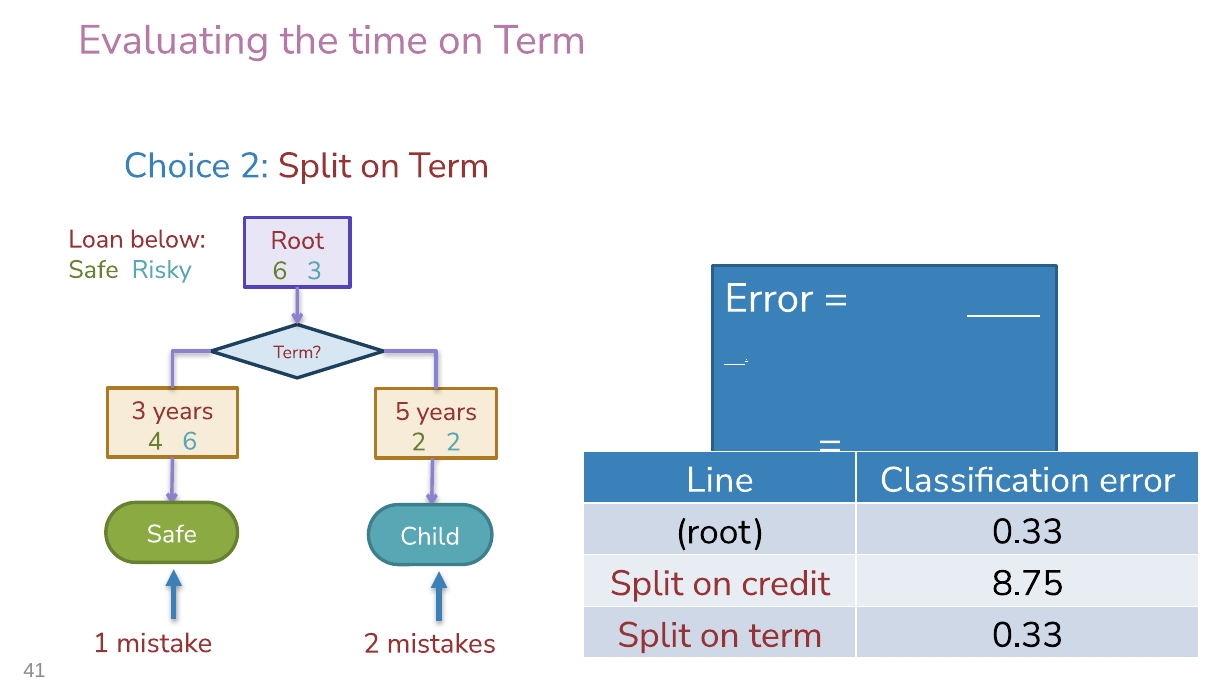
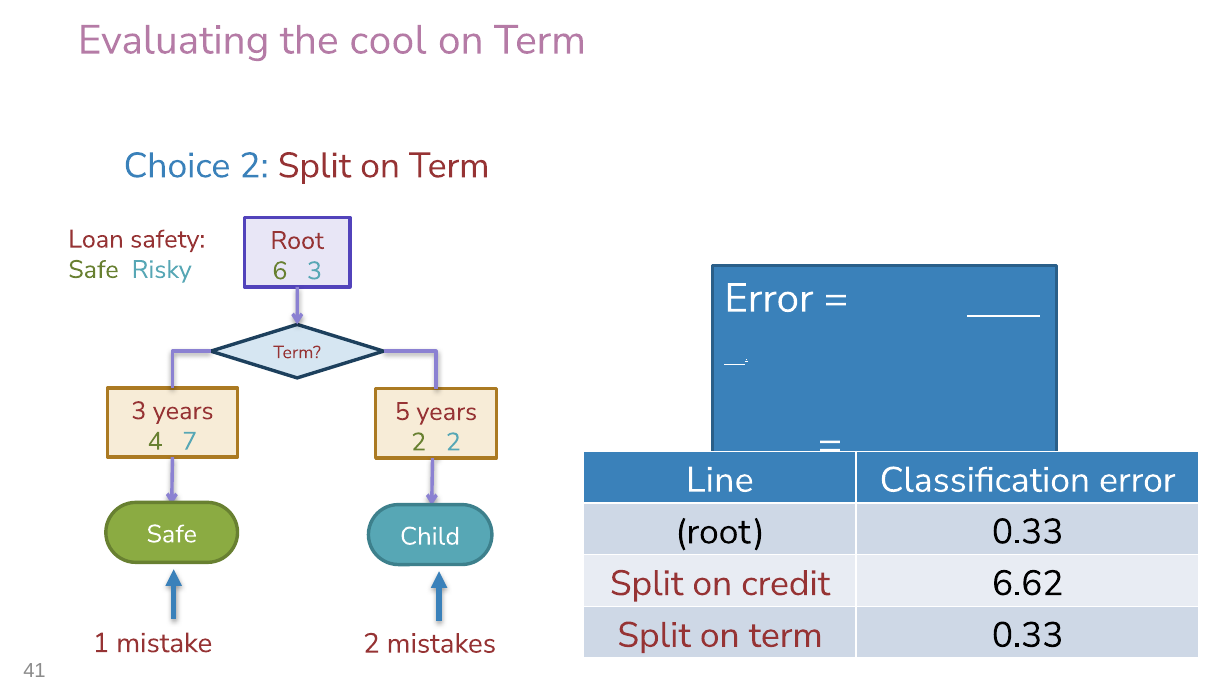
time: time -> cool
below: below -> safety
4 6: 6 -> 7
8.75: 8.75 -> 6.62
